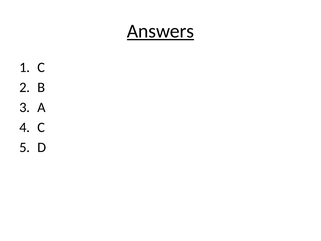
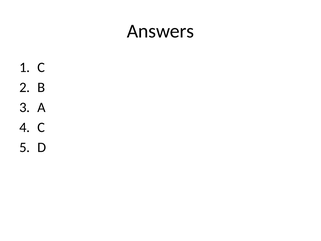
Answers underline: present -> none
